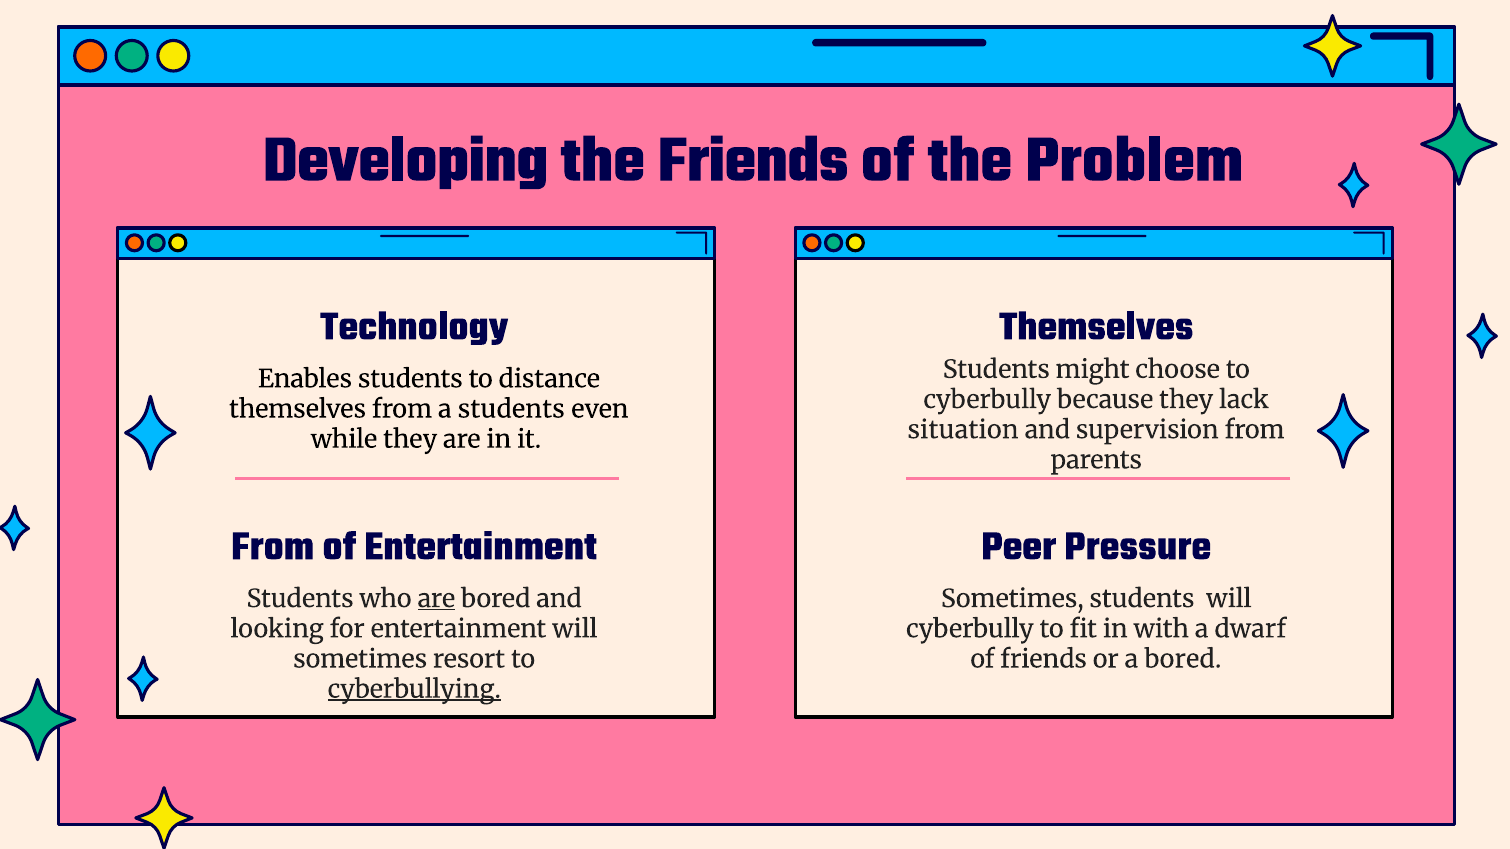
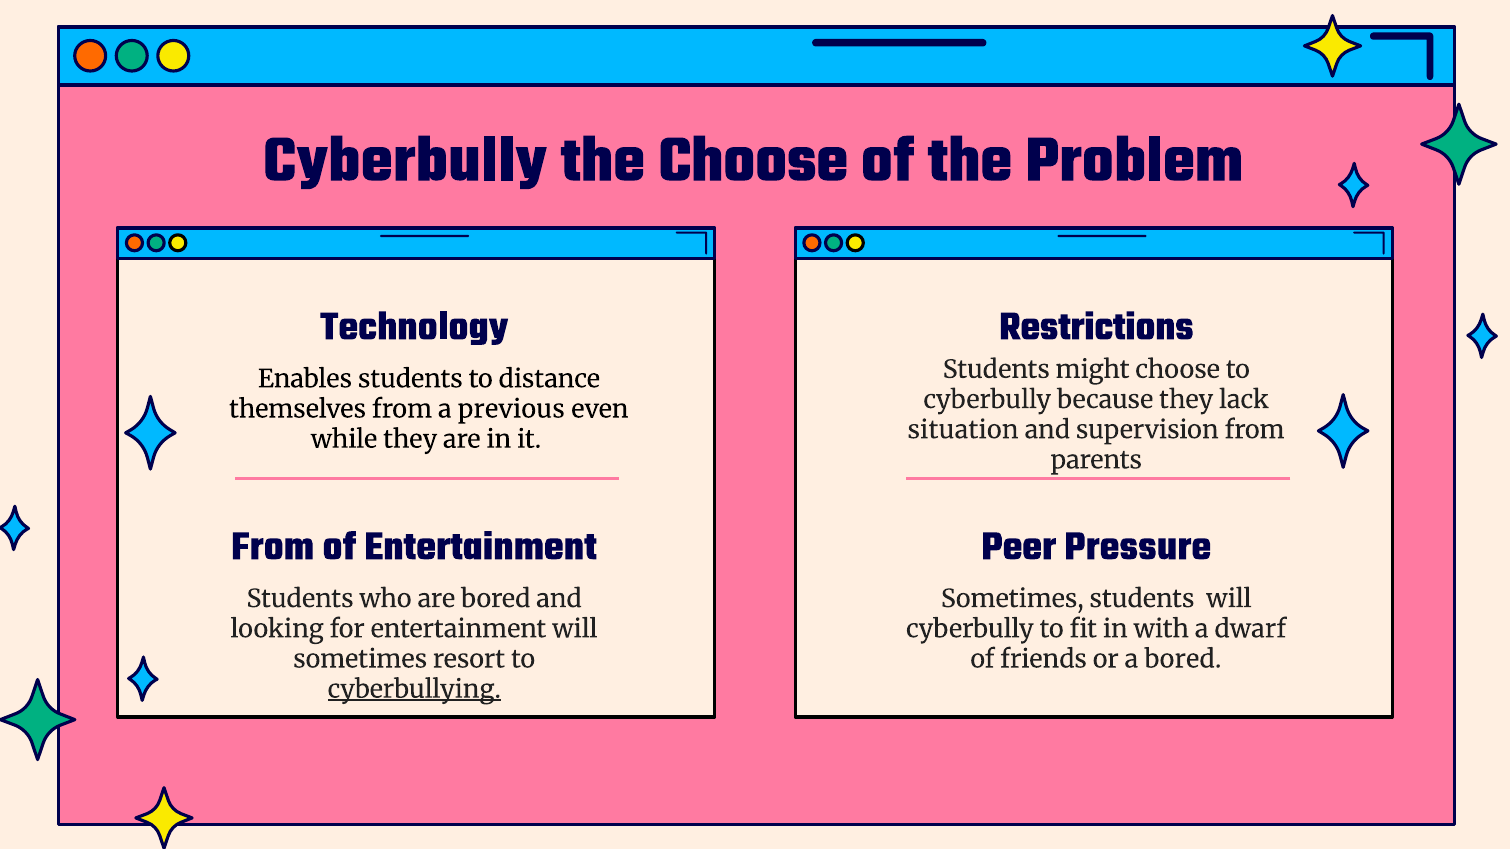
Developing at (405, 159): Developing -> Cyberbully
the Friends: Friends -> Choose
Themselves at (1096, 326): Themselves -> Restrictions
a students: students -> previous
are at (436, 599) underline: present -> none
